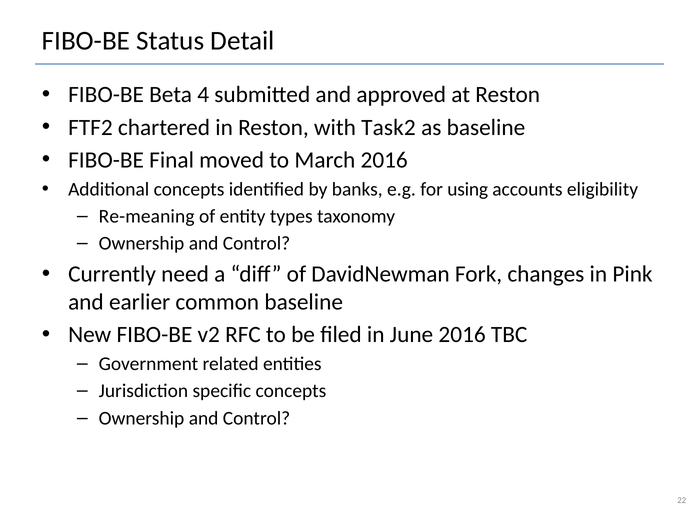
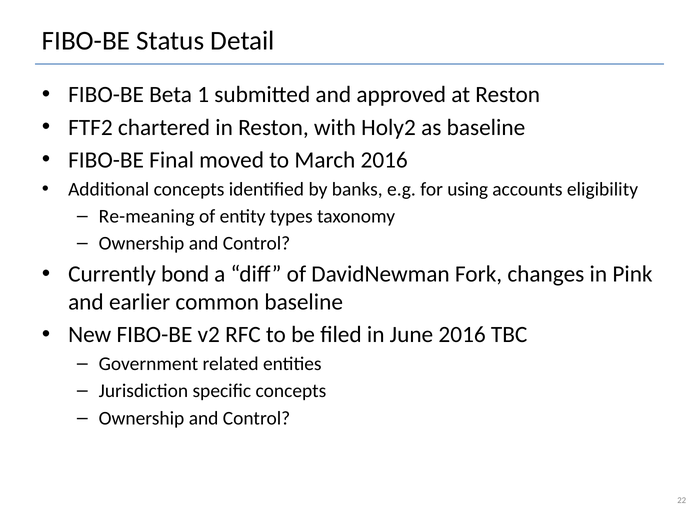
4: 4 -> 1
Task2: Task2 -> Holy2
need: need -> bond
